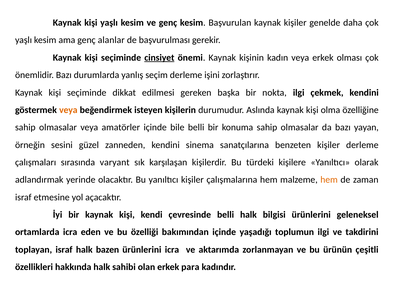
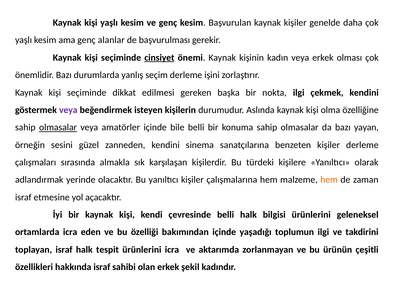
veya at (68, 110) colour: orange -> purple
olmasalar at (58, 128) underline: none -> present
varyant: varyant -> almakla
bazen: bazen -> tespit
hakkında halk: halk -> israf
para: para -> şekil
